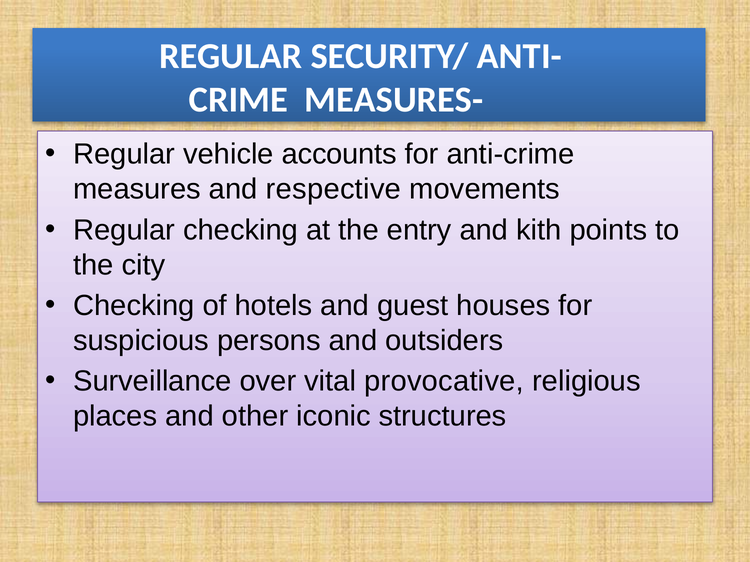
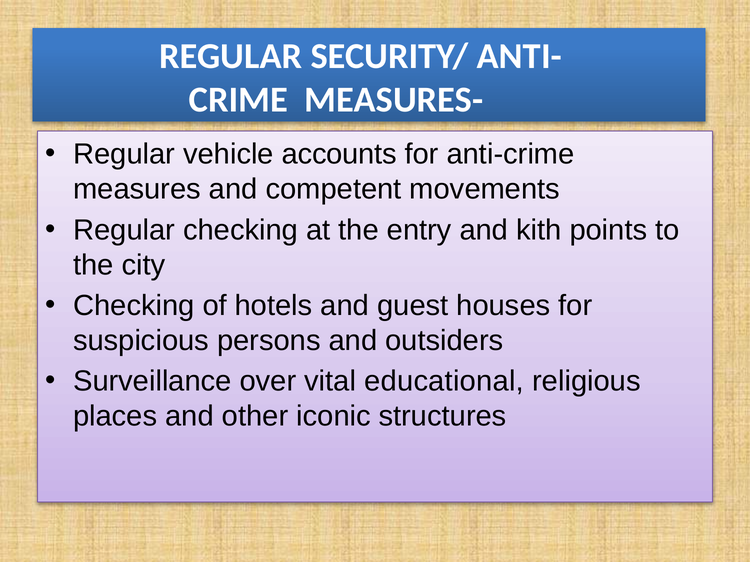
respective: respective -> competent
provocative: provocative -> educational
